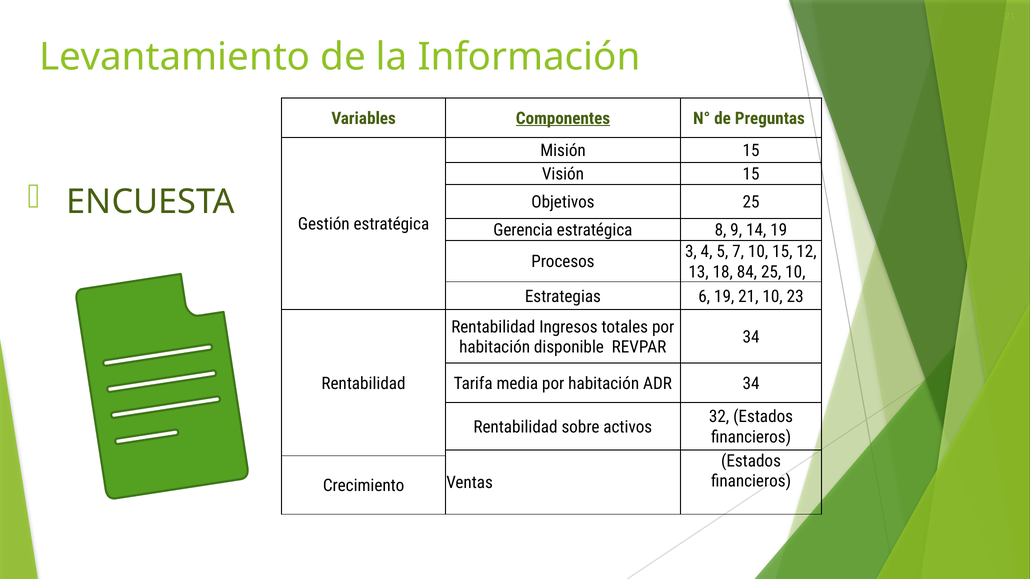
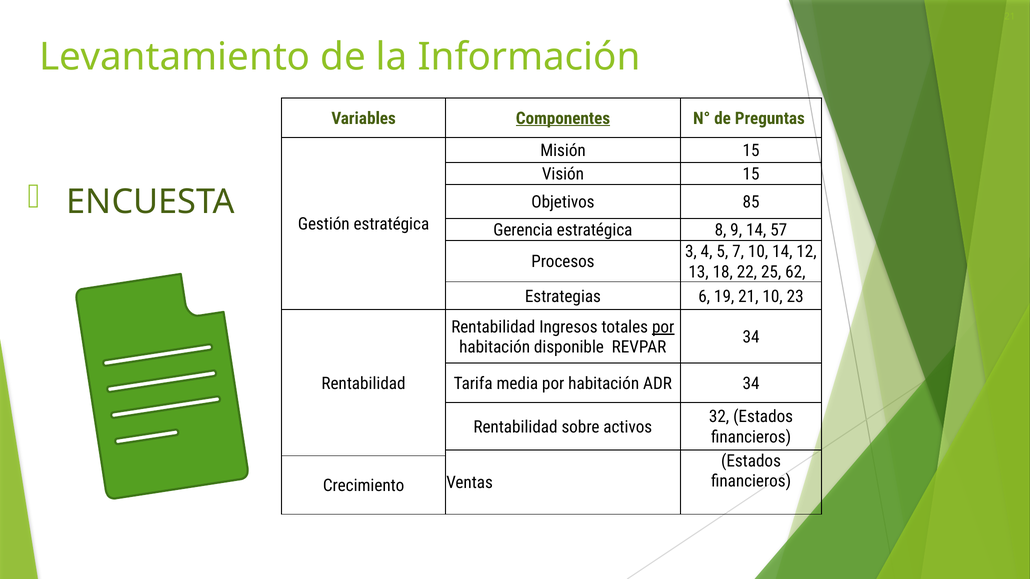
Objetivos 25: 25 -> 85
14 19: 19 -> 57
10 15: 15 -> 14
84: 84 -> 22
25 10: 10 -> 62
por at (663, 327) underline: none -> present
